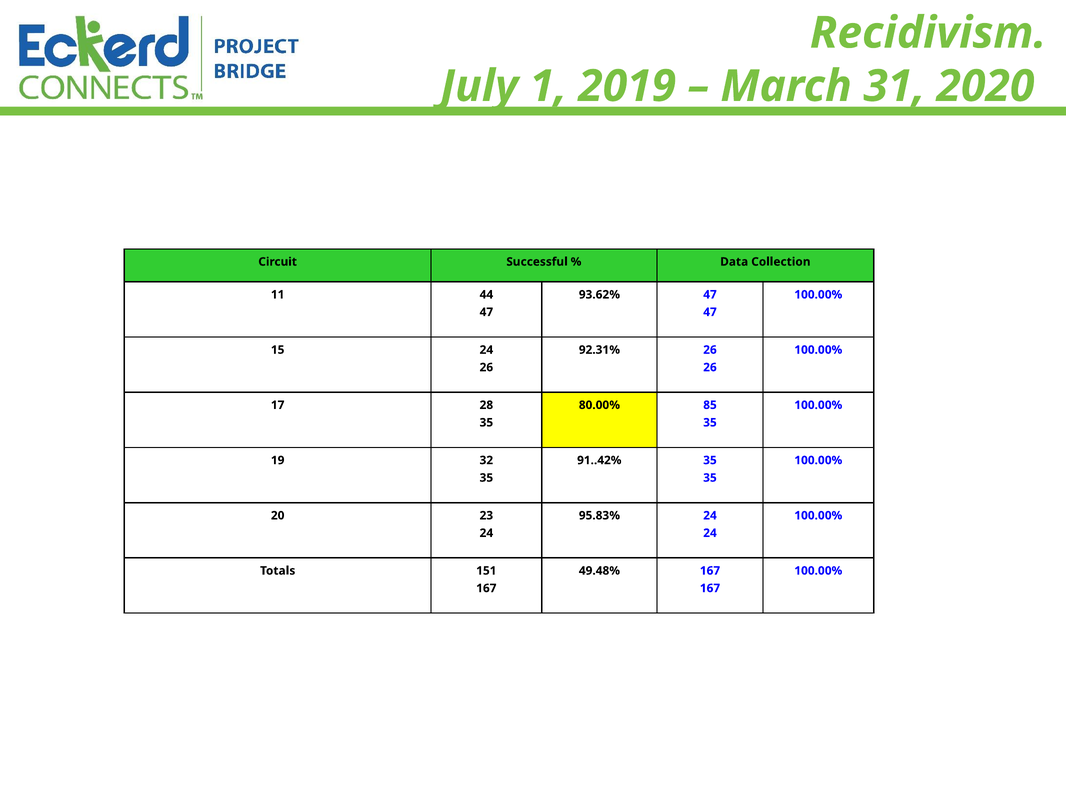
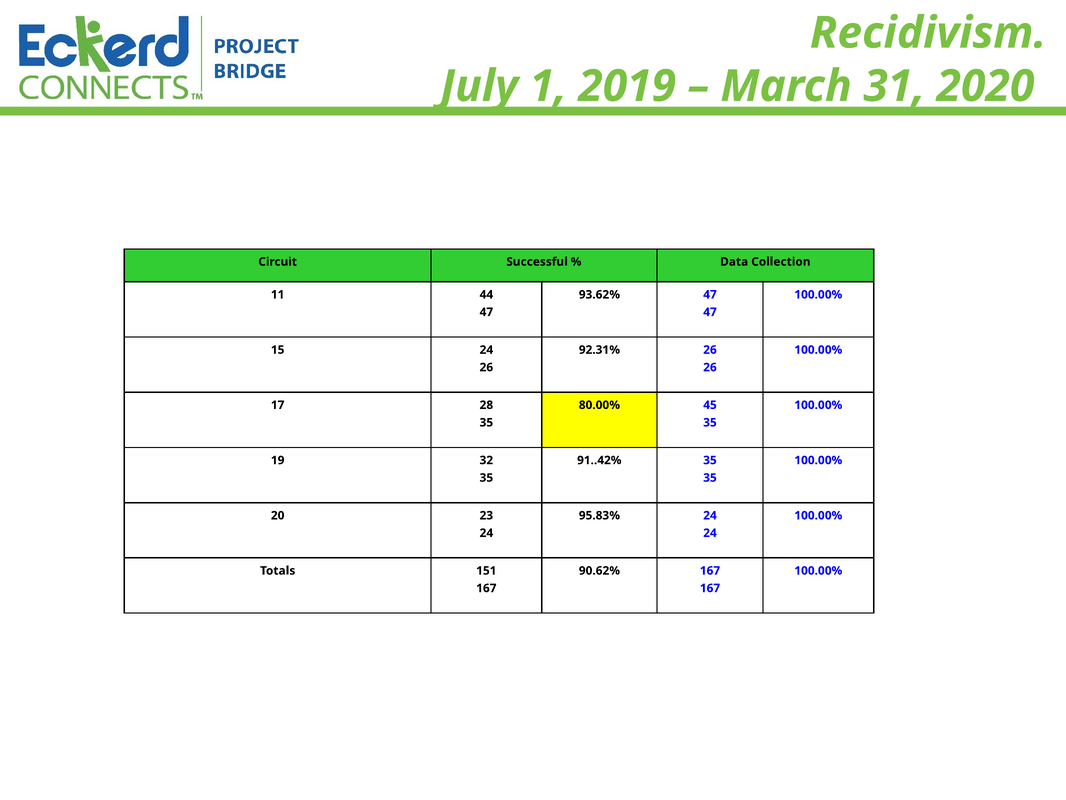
85: 85 -> 45
49.48%: 49.48% -> 90.62%
